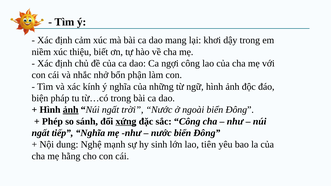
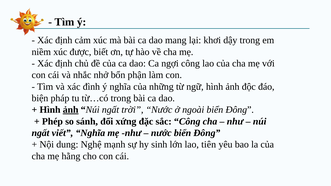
thiệu: thiệu -> được
kính: kính -> đình
xứng underline: present -> none
tiếp: tiếp -> viết
